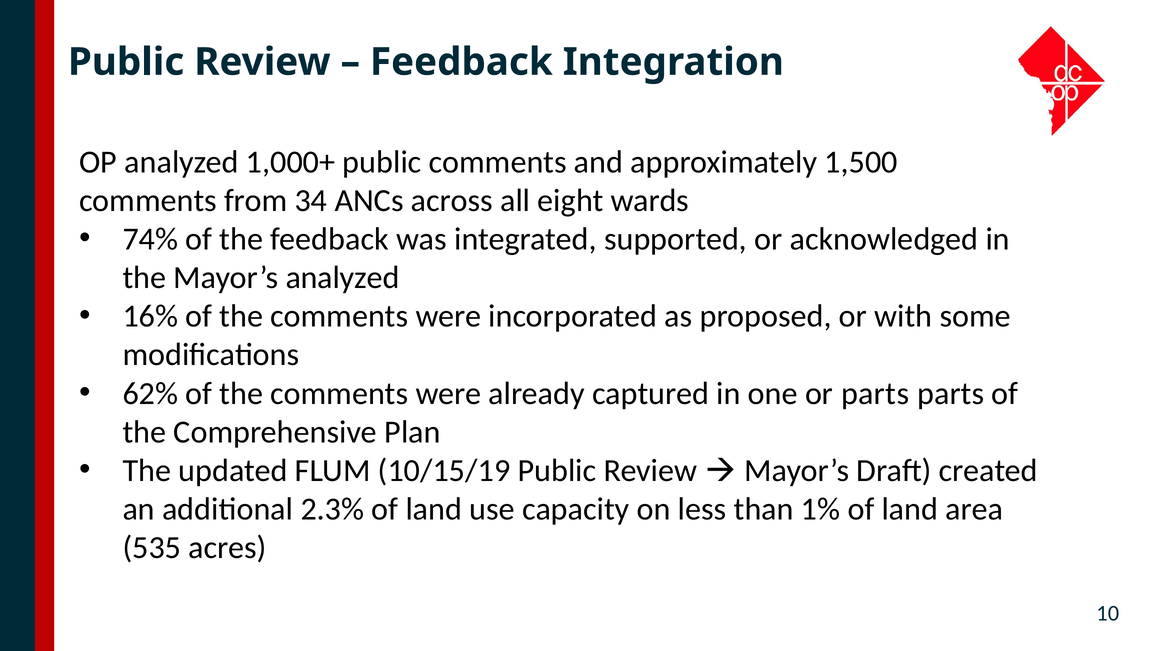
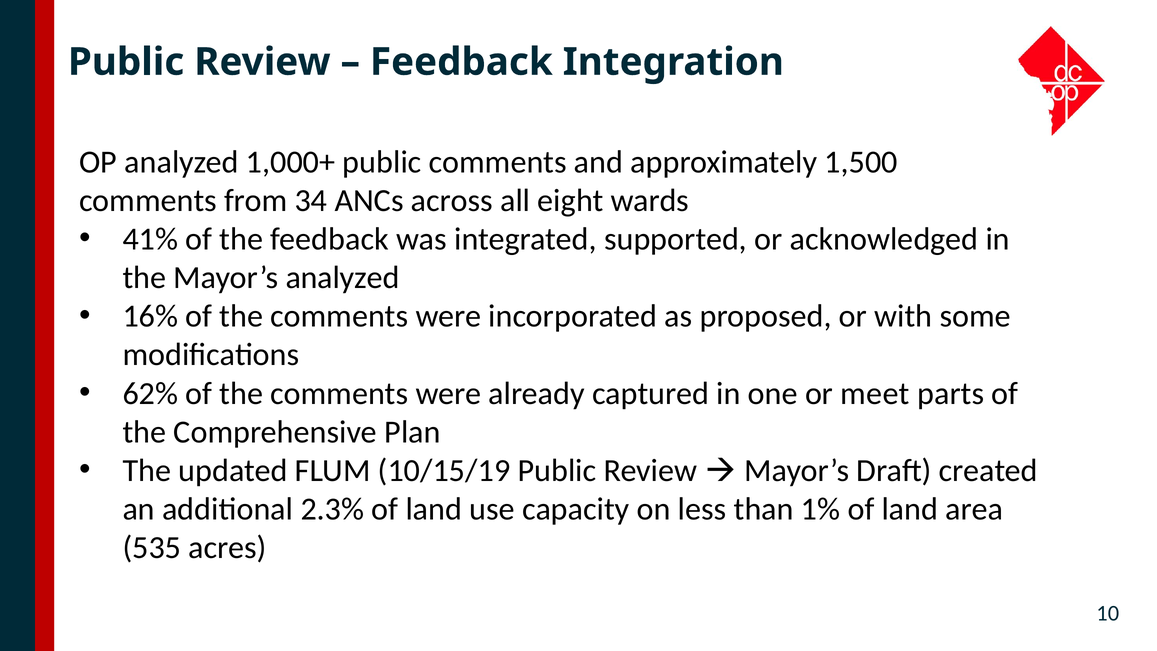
74%: 74% -> 41%
or parts: parts -> meet
